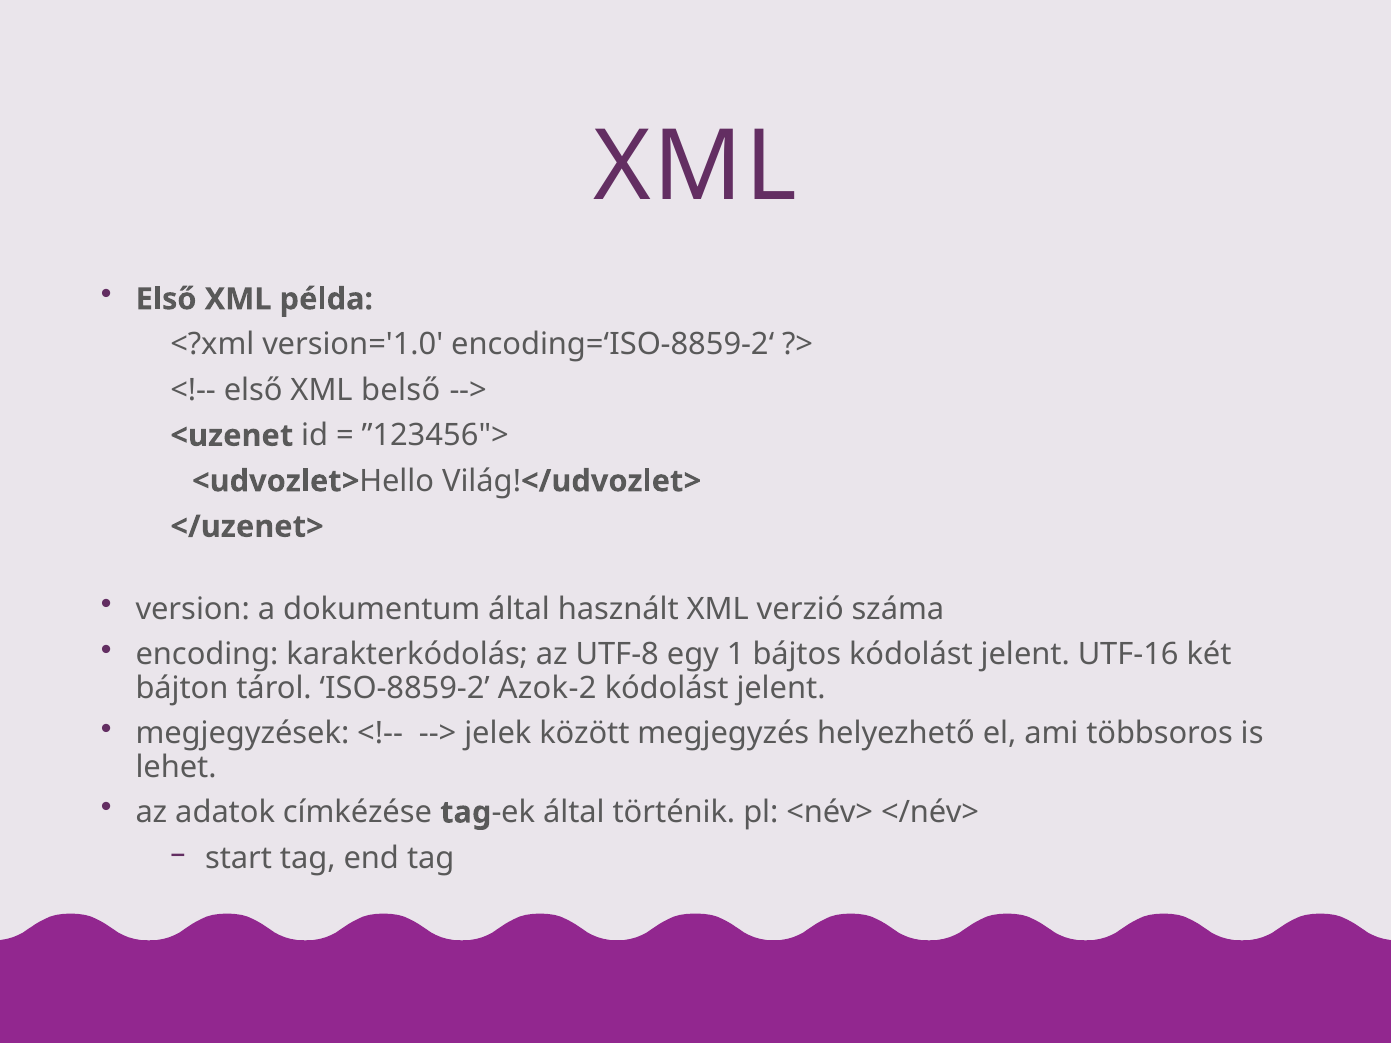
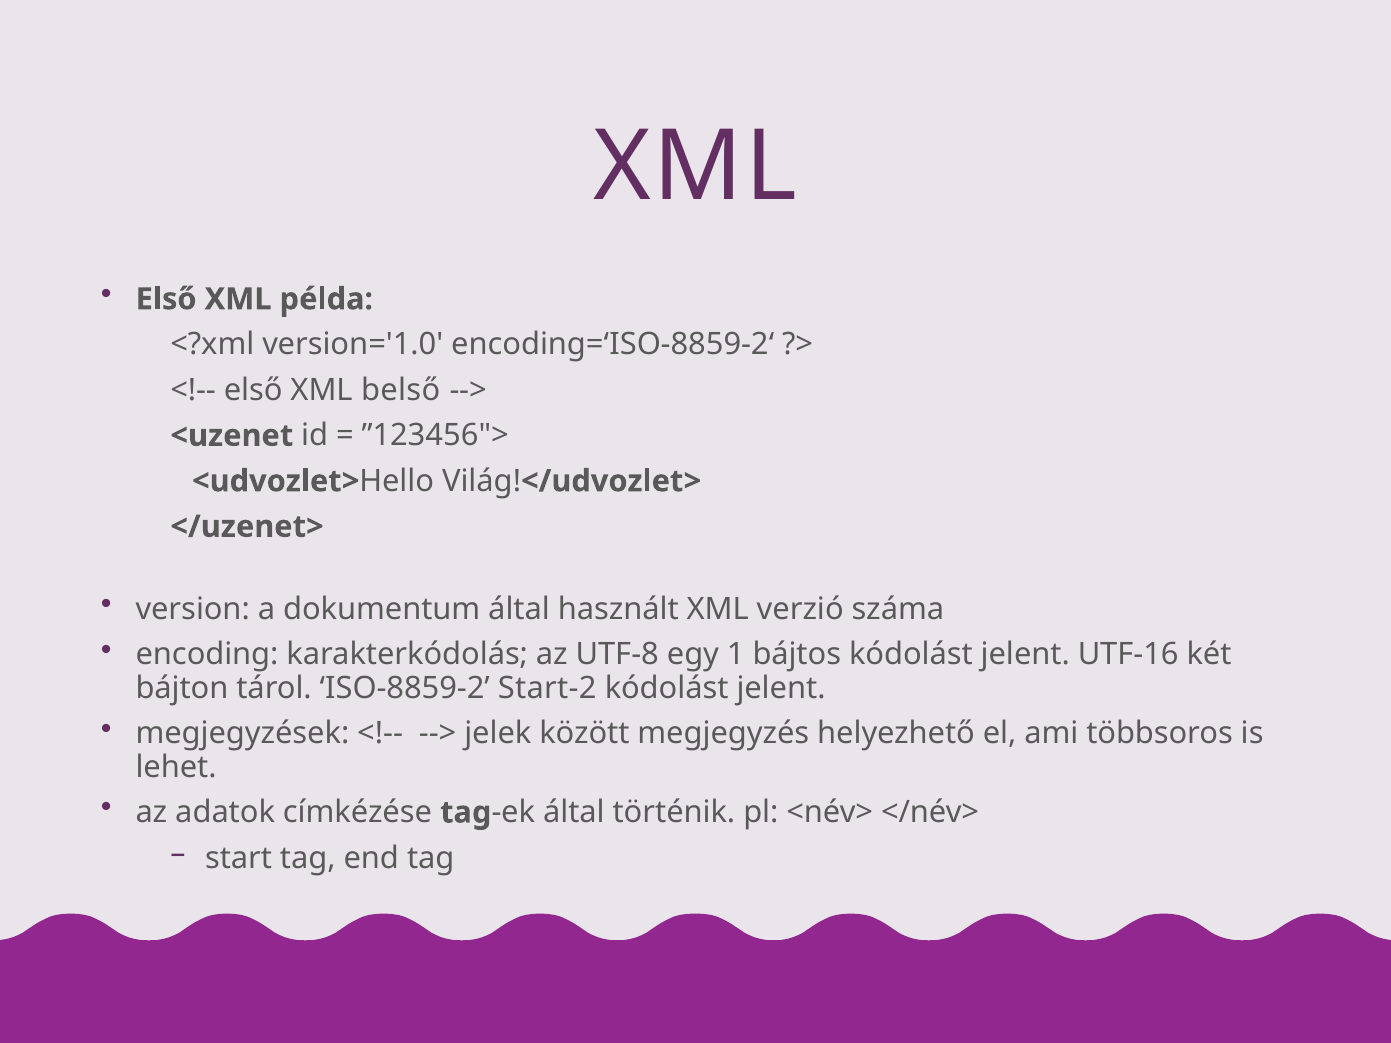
Azok-2: Azok-2 -> Start-2
